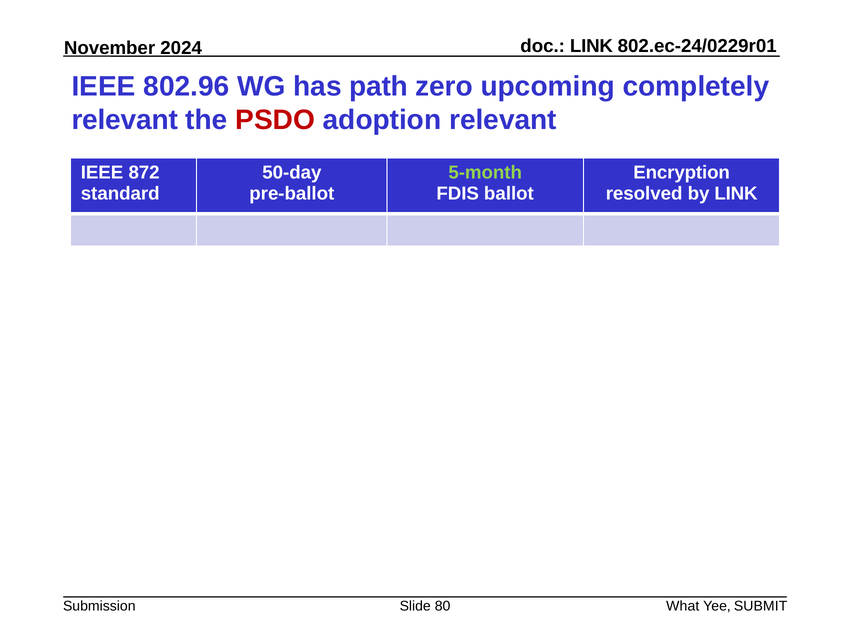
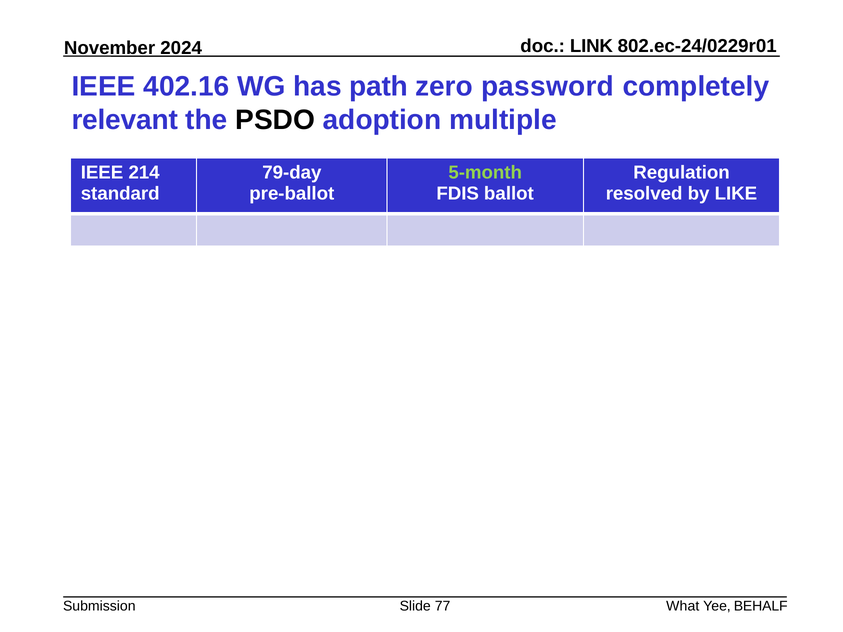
802.96: 802.96 -> 402.16
upcoming: upcoming -> password
PSDO colour: red -> black
adoption relevant: relevant -> multiple
872: 872 -> 214
50-day: 50-day -> 79-day
Encryption: Encryption -> Regulation
by LINK: LINK -> LIKE
80: 80 -> 77
SUBMIT: SUBMIT -> BEHALF
